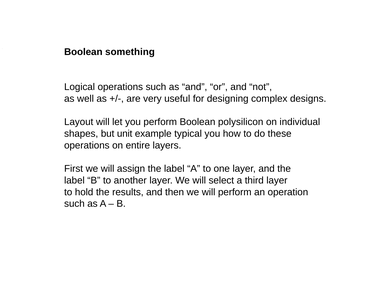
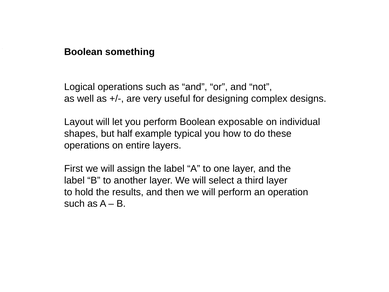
polysilicon: polysilicon -> exposable
unit: unit -> half
